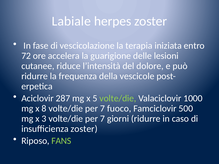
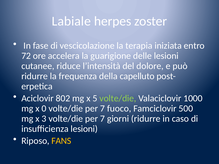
vescicole: vescicole -> capelluto
287: 287 -> 802
8: 8 -> 0
insufficienza zoster: zoster -> lesioni
FANS colour: light green -> yellow
